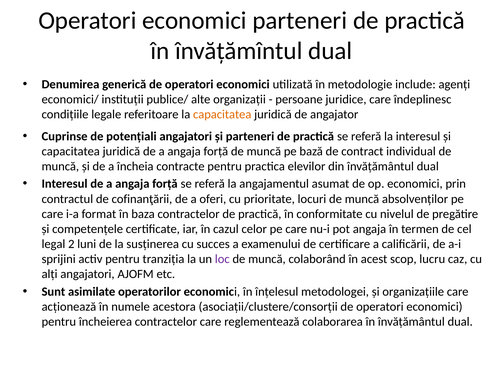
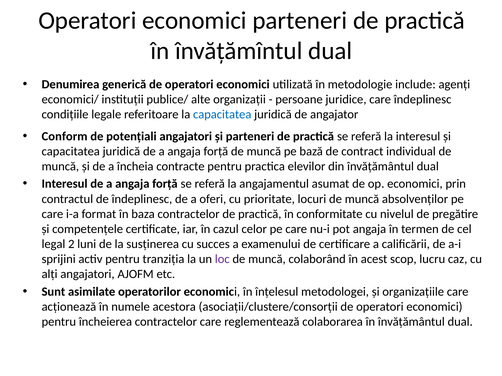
capacitatea at (222, 115) colour: orange -> blue
Cuprinse: Cuprinse -> Conform
de cofinanţării: cofinanţării -> îndeplinesc
